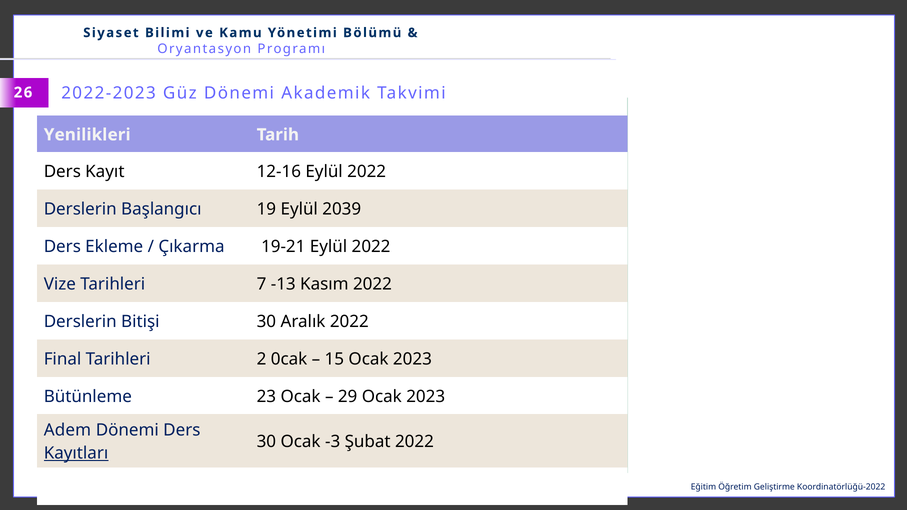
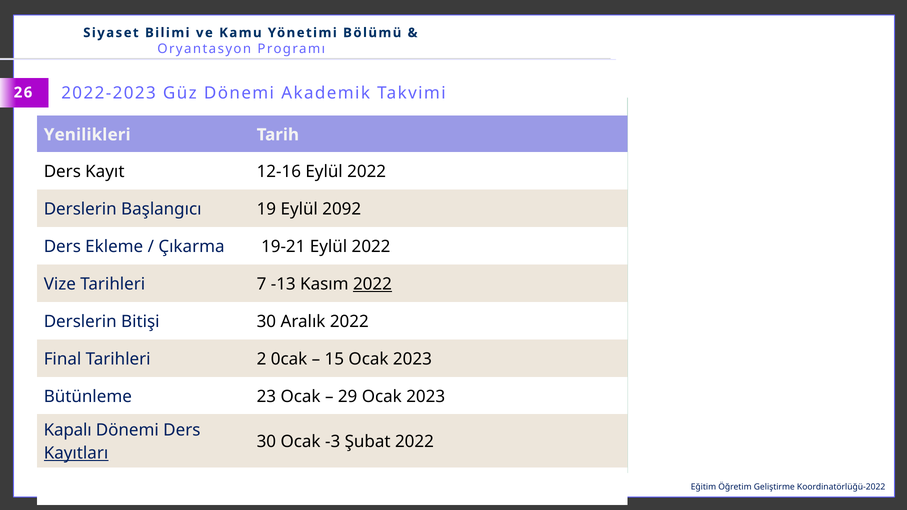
2039: 2039 -> 2092
2022 at (372, 284) underline: none -> present
Adem: Adem -> Kapalı
